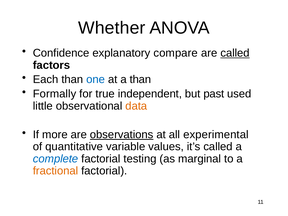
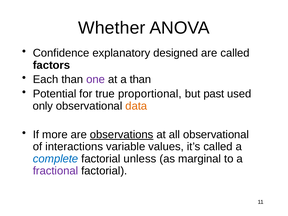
compare: compare -> designed
called at (235, 53) underline: present -> none
one colour: blue -> purple
Formally: Formally -> Potential
independent: independent -> proportional
little: little -> only
all experimental: experimental -> observational
quantitative: quantitative -> interactions
testing: testing -> unless
fractional colour: orange -> purple
